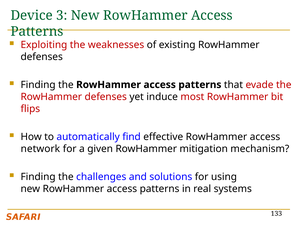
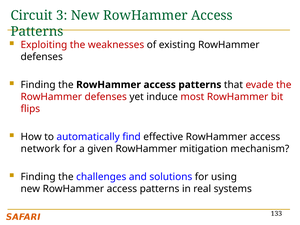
Device: Device -> Circuit
